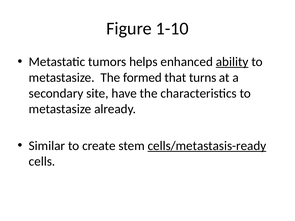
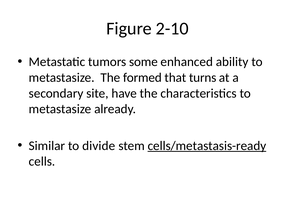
1-10: 1-10 -> 2-10
helps: helps -> some
ability underline: present -> none
create: create -> divide
